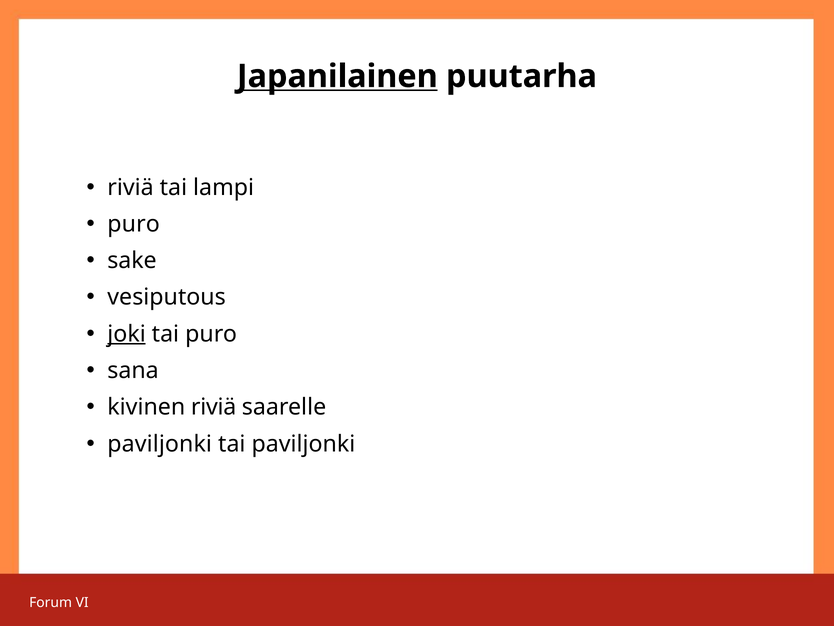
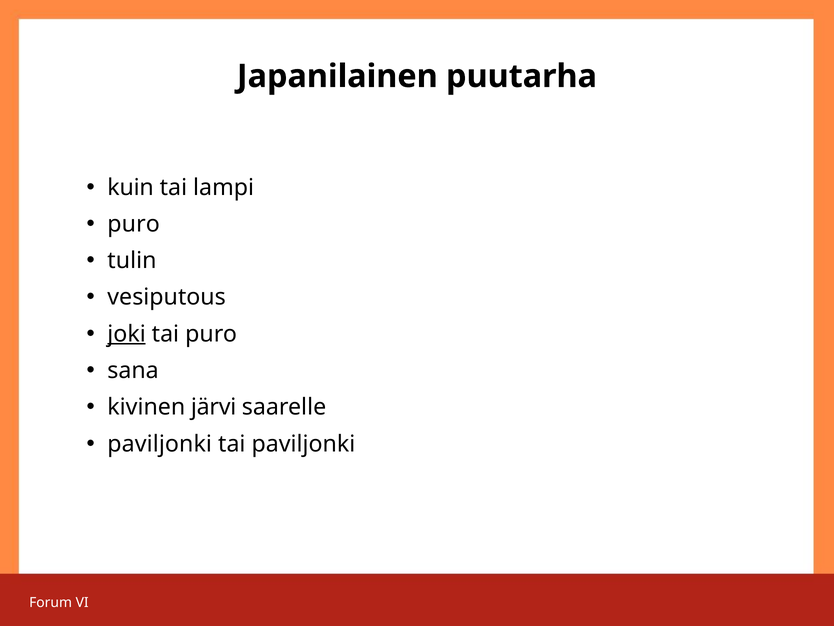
Japanilainen underline: present -> none
riviä at (131, 187): riviä -> kuin
sake: sake -> tulin
kivinen riviä: riviä -> järvi
